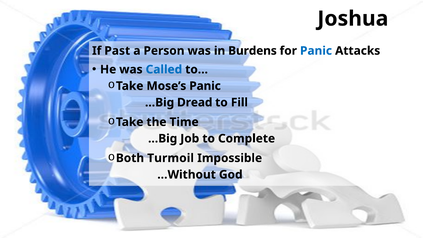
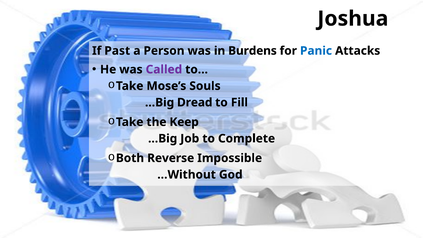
Called colour: blue -> purple
Mose’s Panic: Panic -> Souls
Time: Time -> Keep
Turmoil: Turmoil -> Reverse
